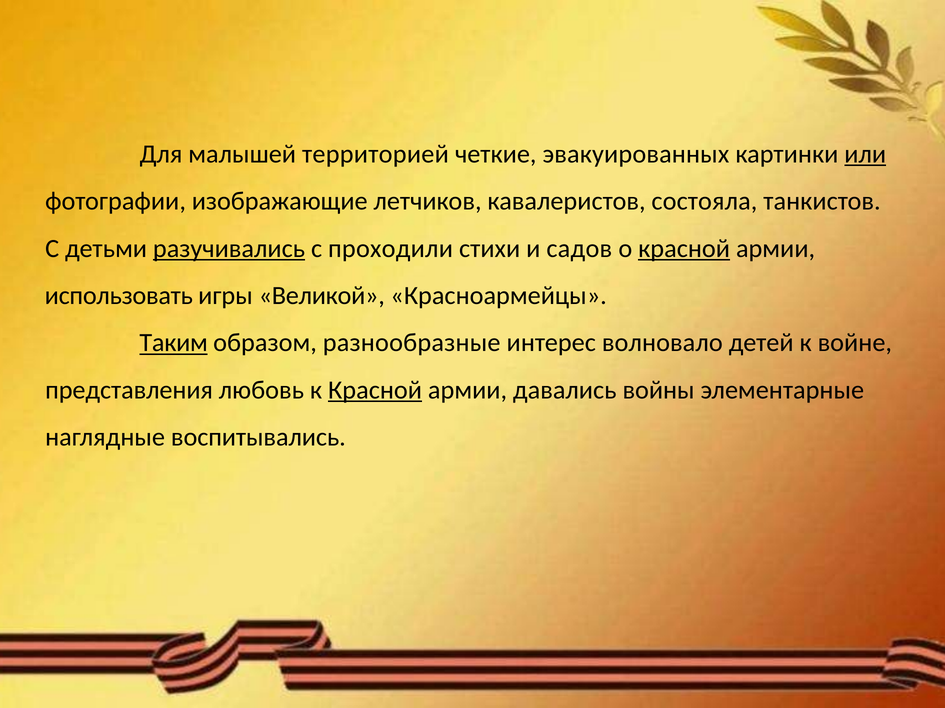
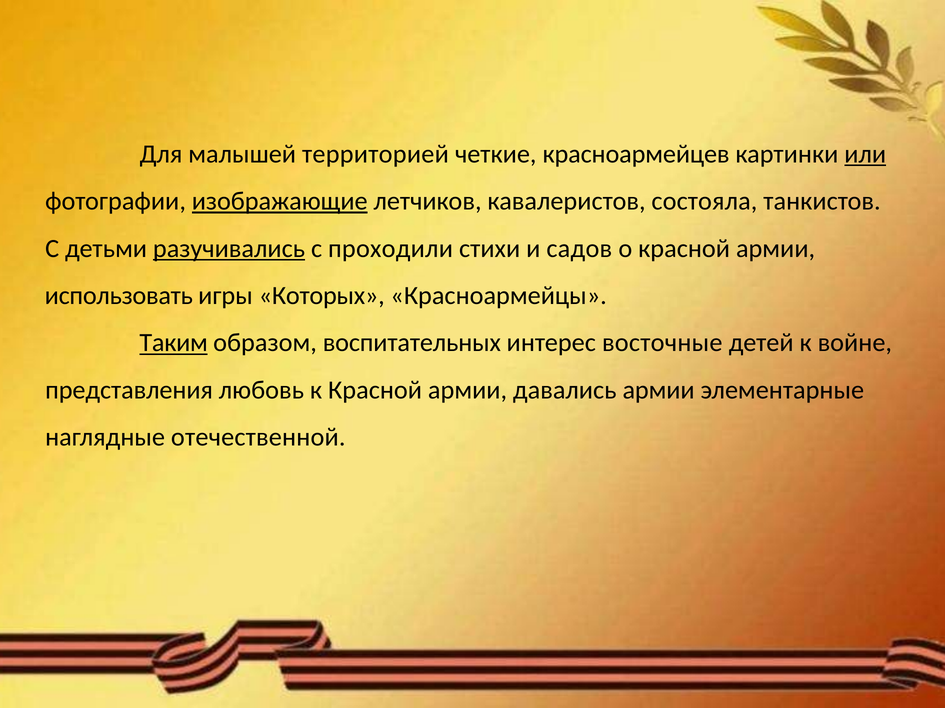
эвакуированных: эвакуированных -> красноармейцев
изображающие underline: none -> present
красной at (684, 249) underline: present -> none
Великой: Великой -> Которых
разнообразные: разнообразные -> воспитательных
волновало: волновало -> восточные
Красной at (375, 390) underline: present -> none
давались войны: войны -> армии
воспитывались: воспитывались -> отечественной
